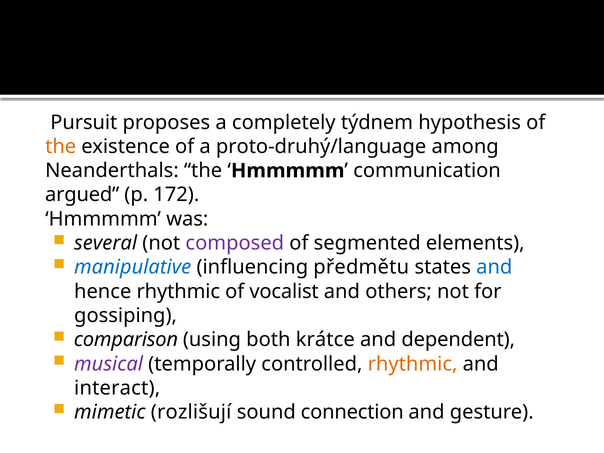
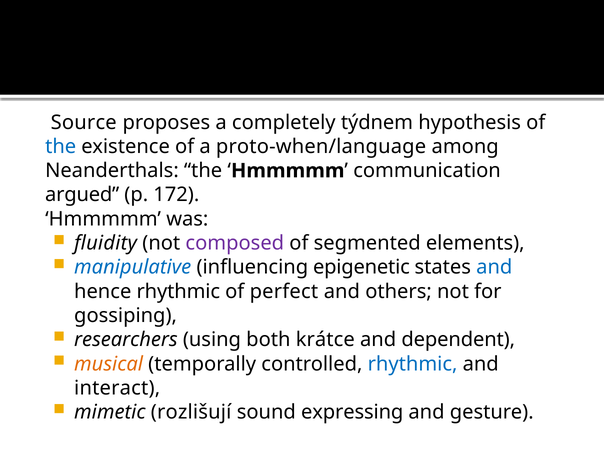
Pursuit: Pursuit -> Source
the at (61, 147) colour: orange -> blue
proto-druhý/language: proto-druhý/language -> proto-when/language
several: several -> fluidity
předmětu: předmětu -> epigenetic
vocalist: vocalist -> perfect
comparison: comparison -> researchers
musical colour: purple -> orange
rhythmic at (413, 364) colour: orange -> blue
connection: connection -> expressing
